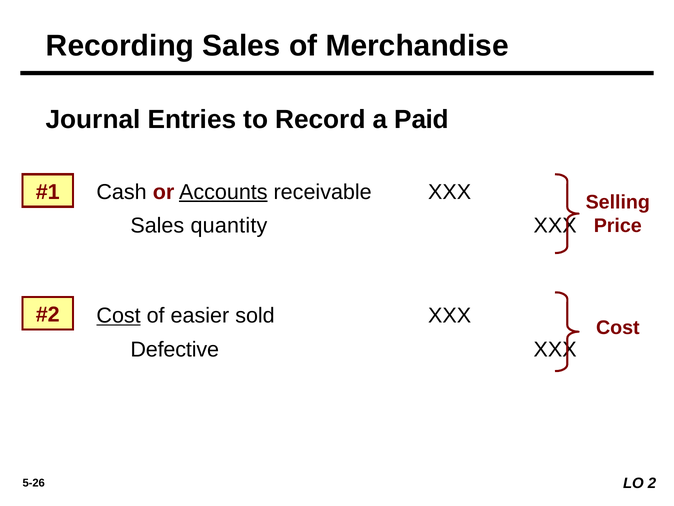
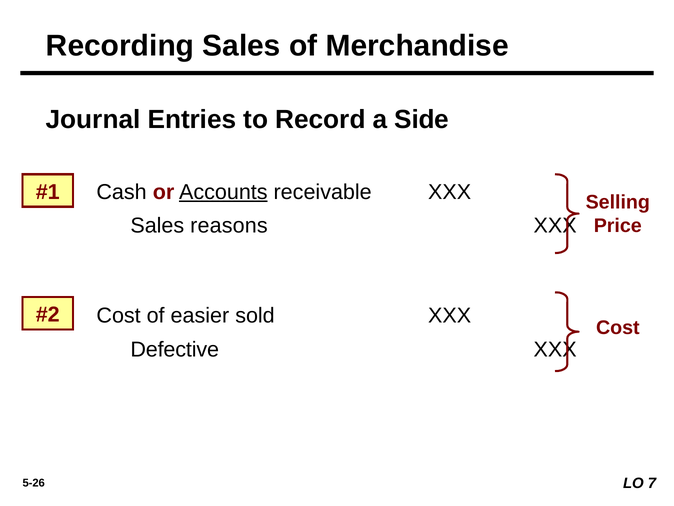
Paid: Paid -> Side
quantity: quantity -> reasons
Cost at (119, 315) underline: present -> none
2: 2 -> 7
